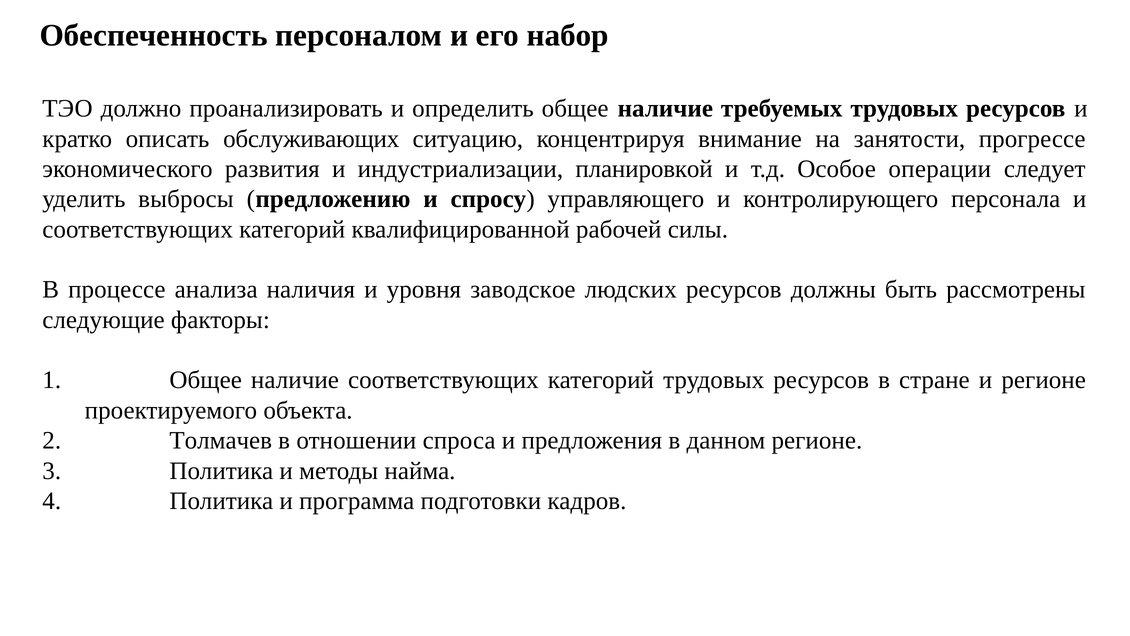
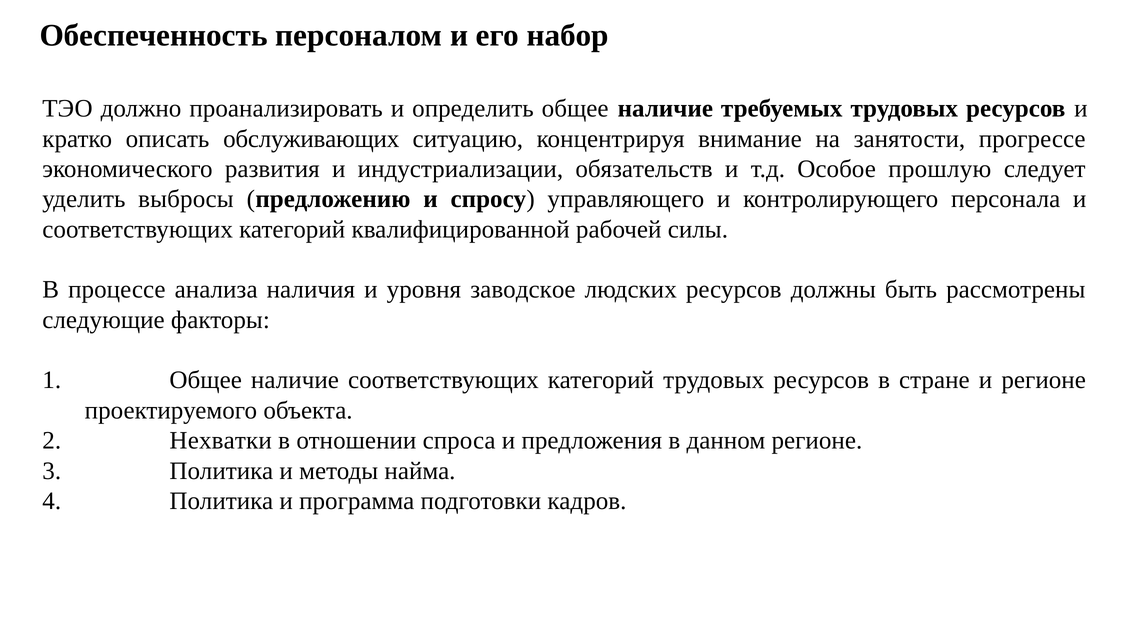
планировкой: планировкой -> обязательств
операции: операции -> прошлую
Толмачев: Толмачев -> Нехватки
